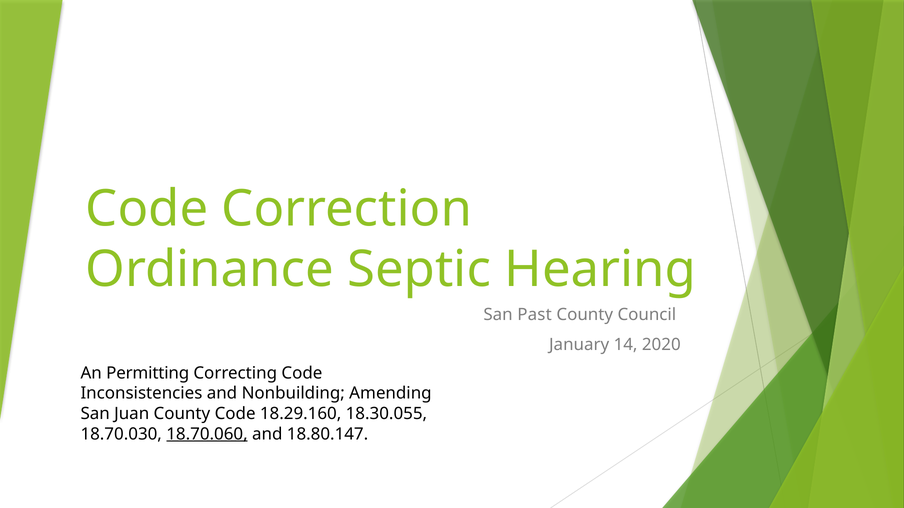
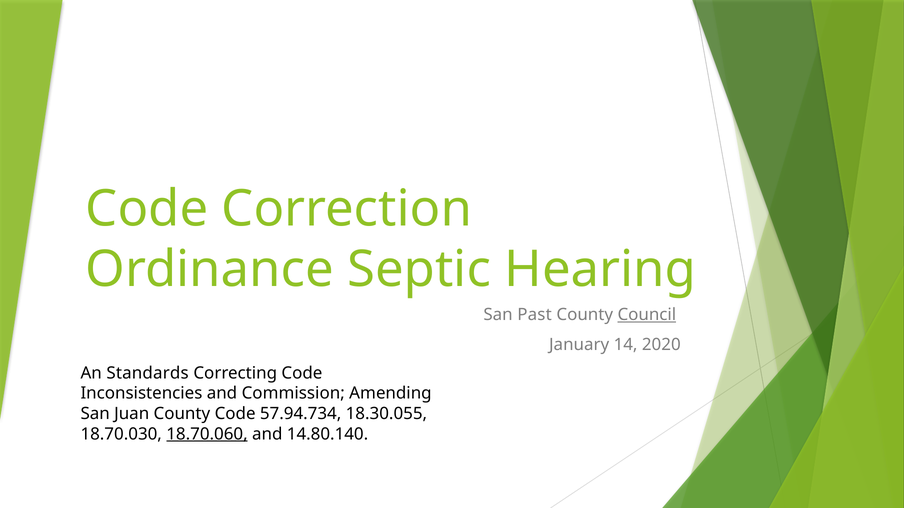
Council underline: none -> present
Permitting: Permitting -> Standards
Nonbuilding: Nonbuilding -> Commission
18.29.160: 18.29.160 -> 57.94.734
18.80.147: 18.80.147 -> 14.80.140
